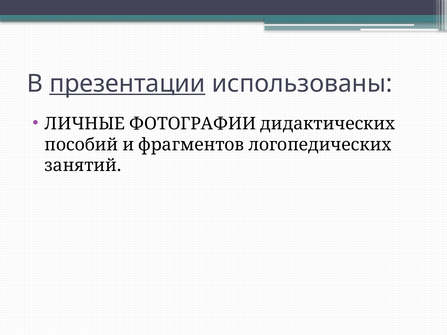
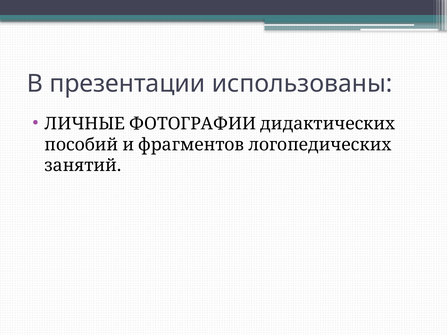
презентации underline: present -> none
